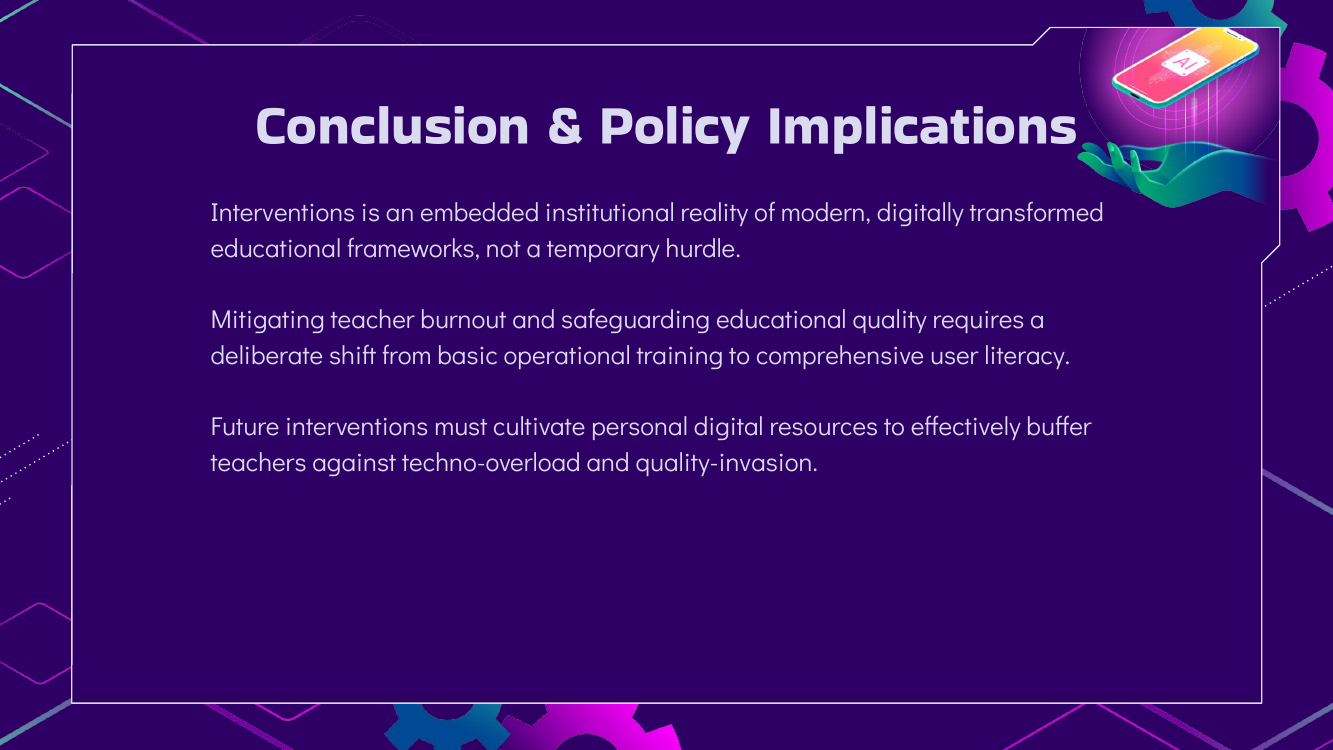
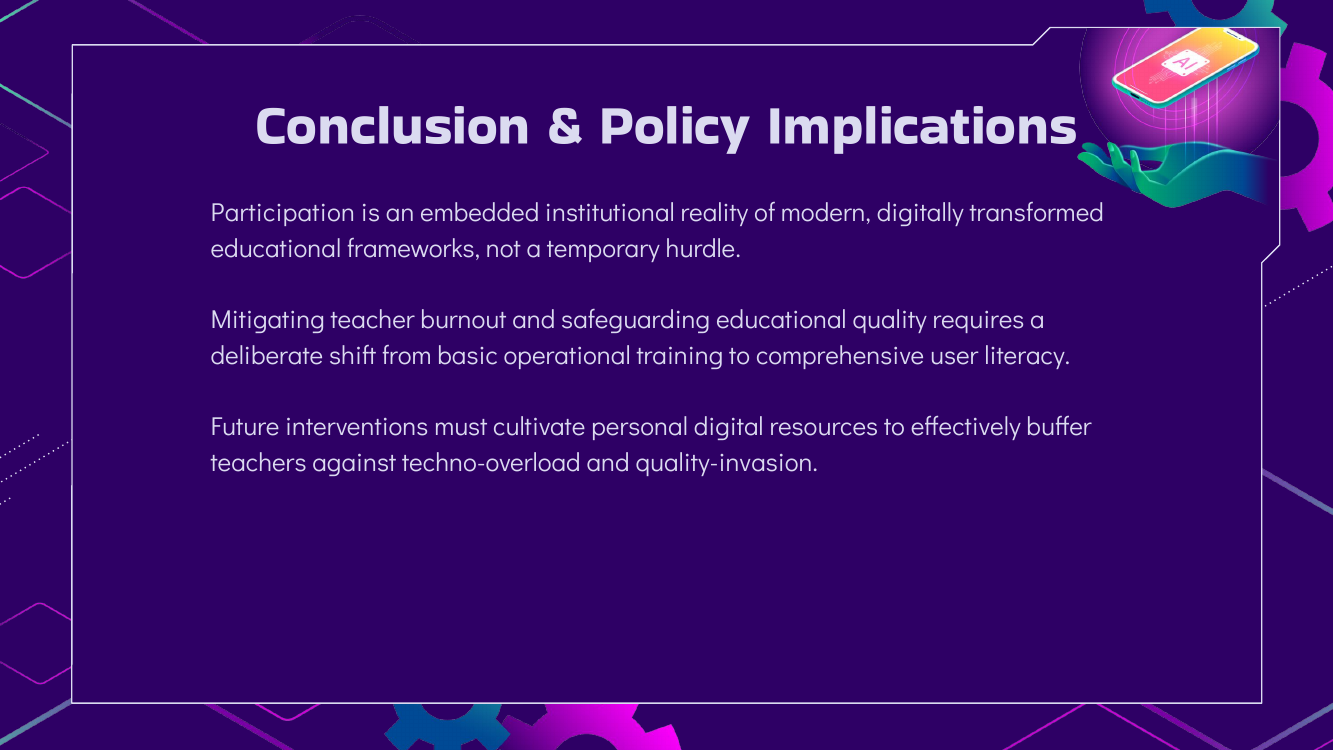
Interventions at (283, 213): Interventions -> Participation
